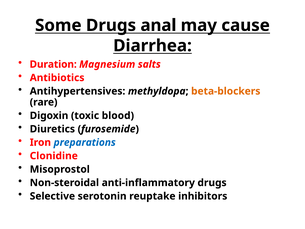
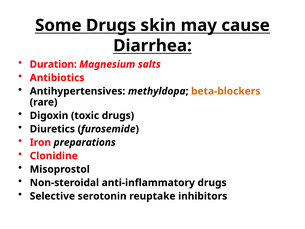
anal: anal -> skin
toxic blood: blood -> drugs
preparations colour: blue -> black
